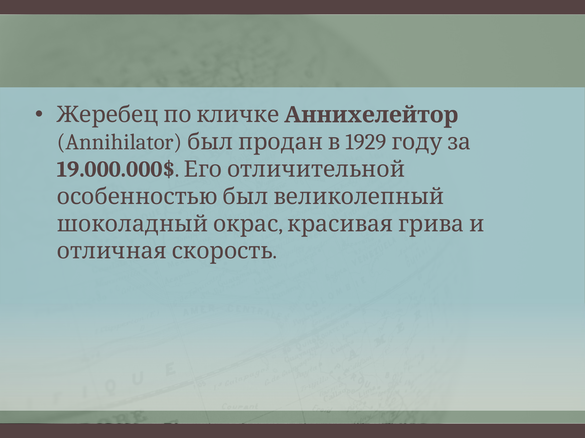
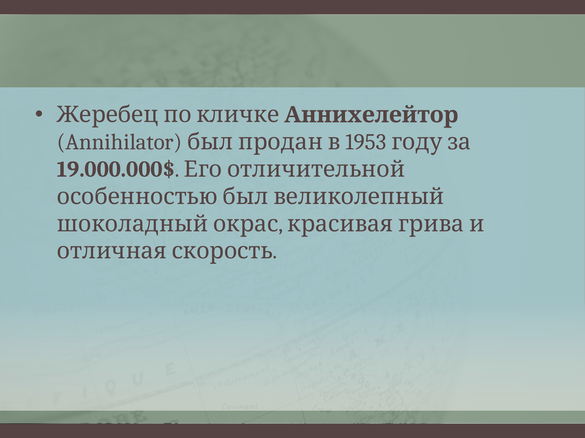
1929: 1929 -> 1953
